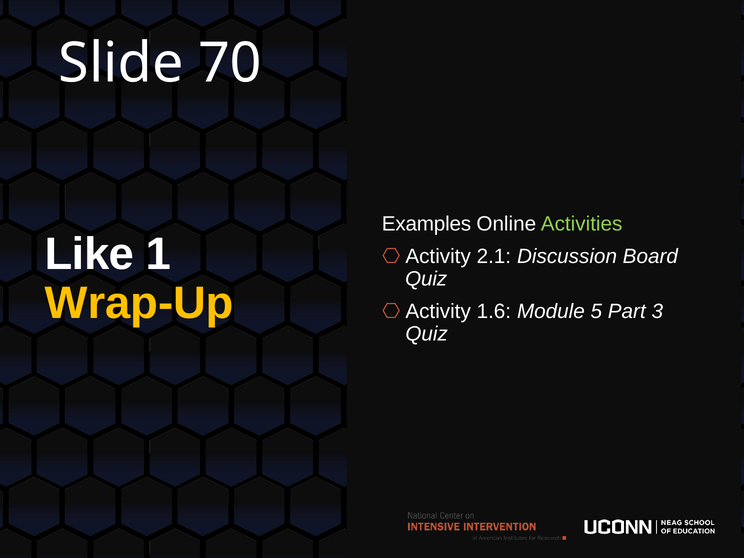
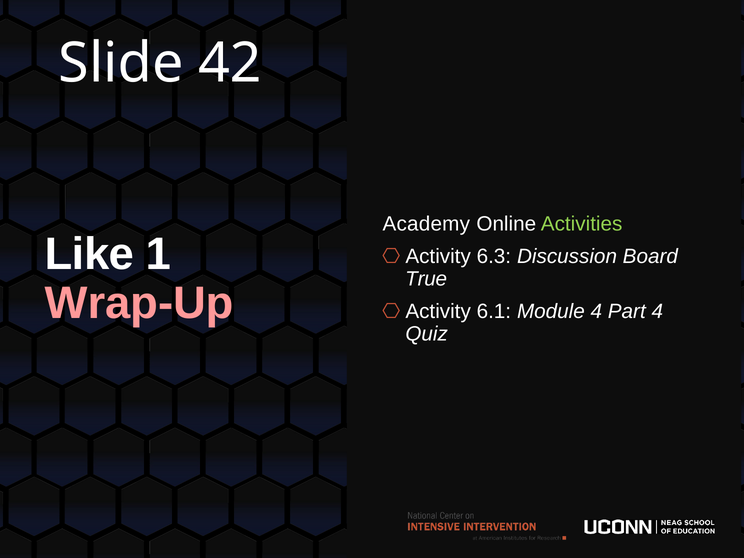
70: 70 -> 42
Examples: Examples -> Academy
2.1: 2.1 -> 6.3
Quiz at (426, 279): Quiz -> True
Wrap-Up colour: yellow -> pink
1.6: 1.6 -> 6.1
Module 5: 5 -> 4
Part 3: 3 -> 4
